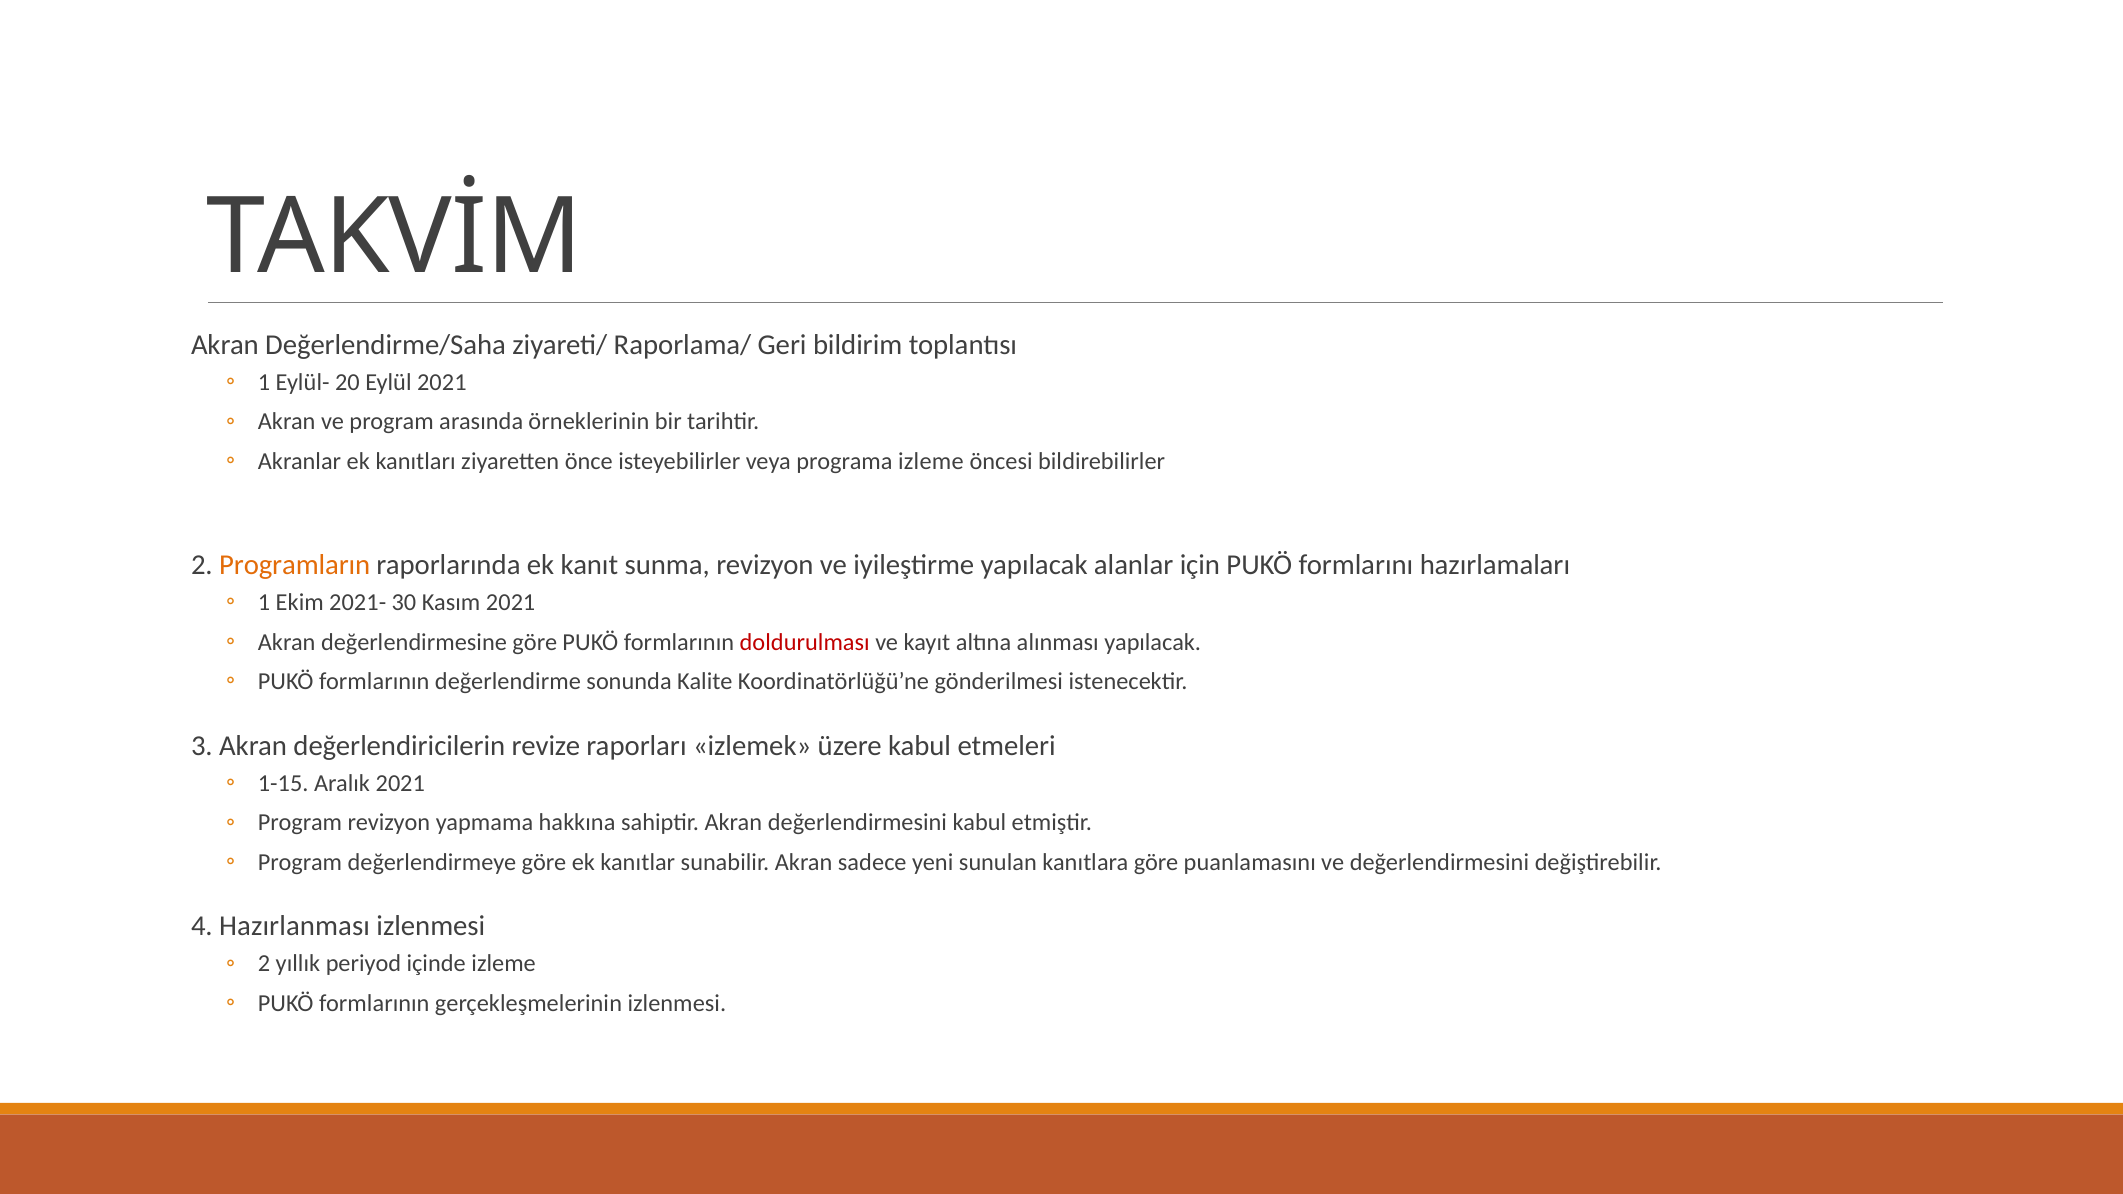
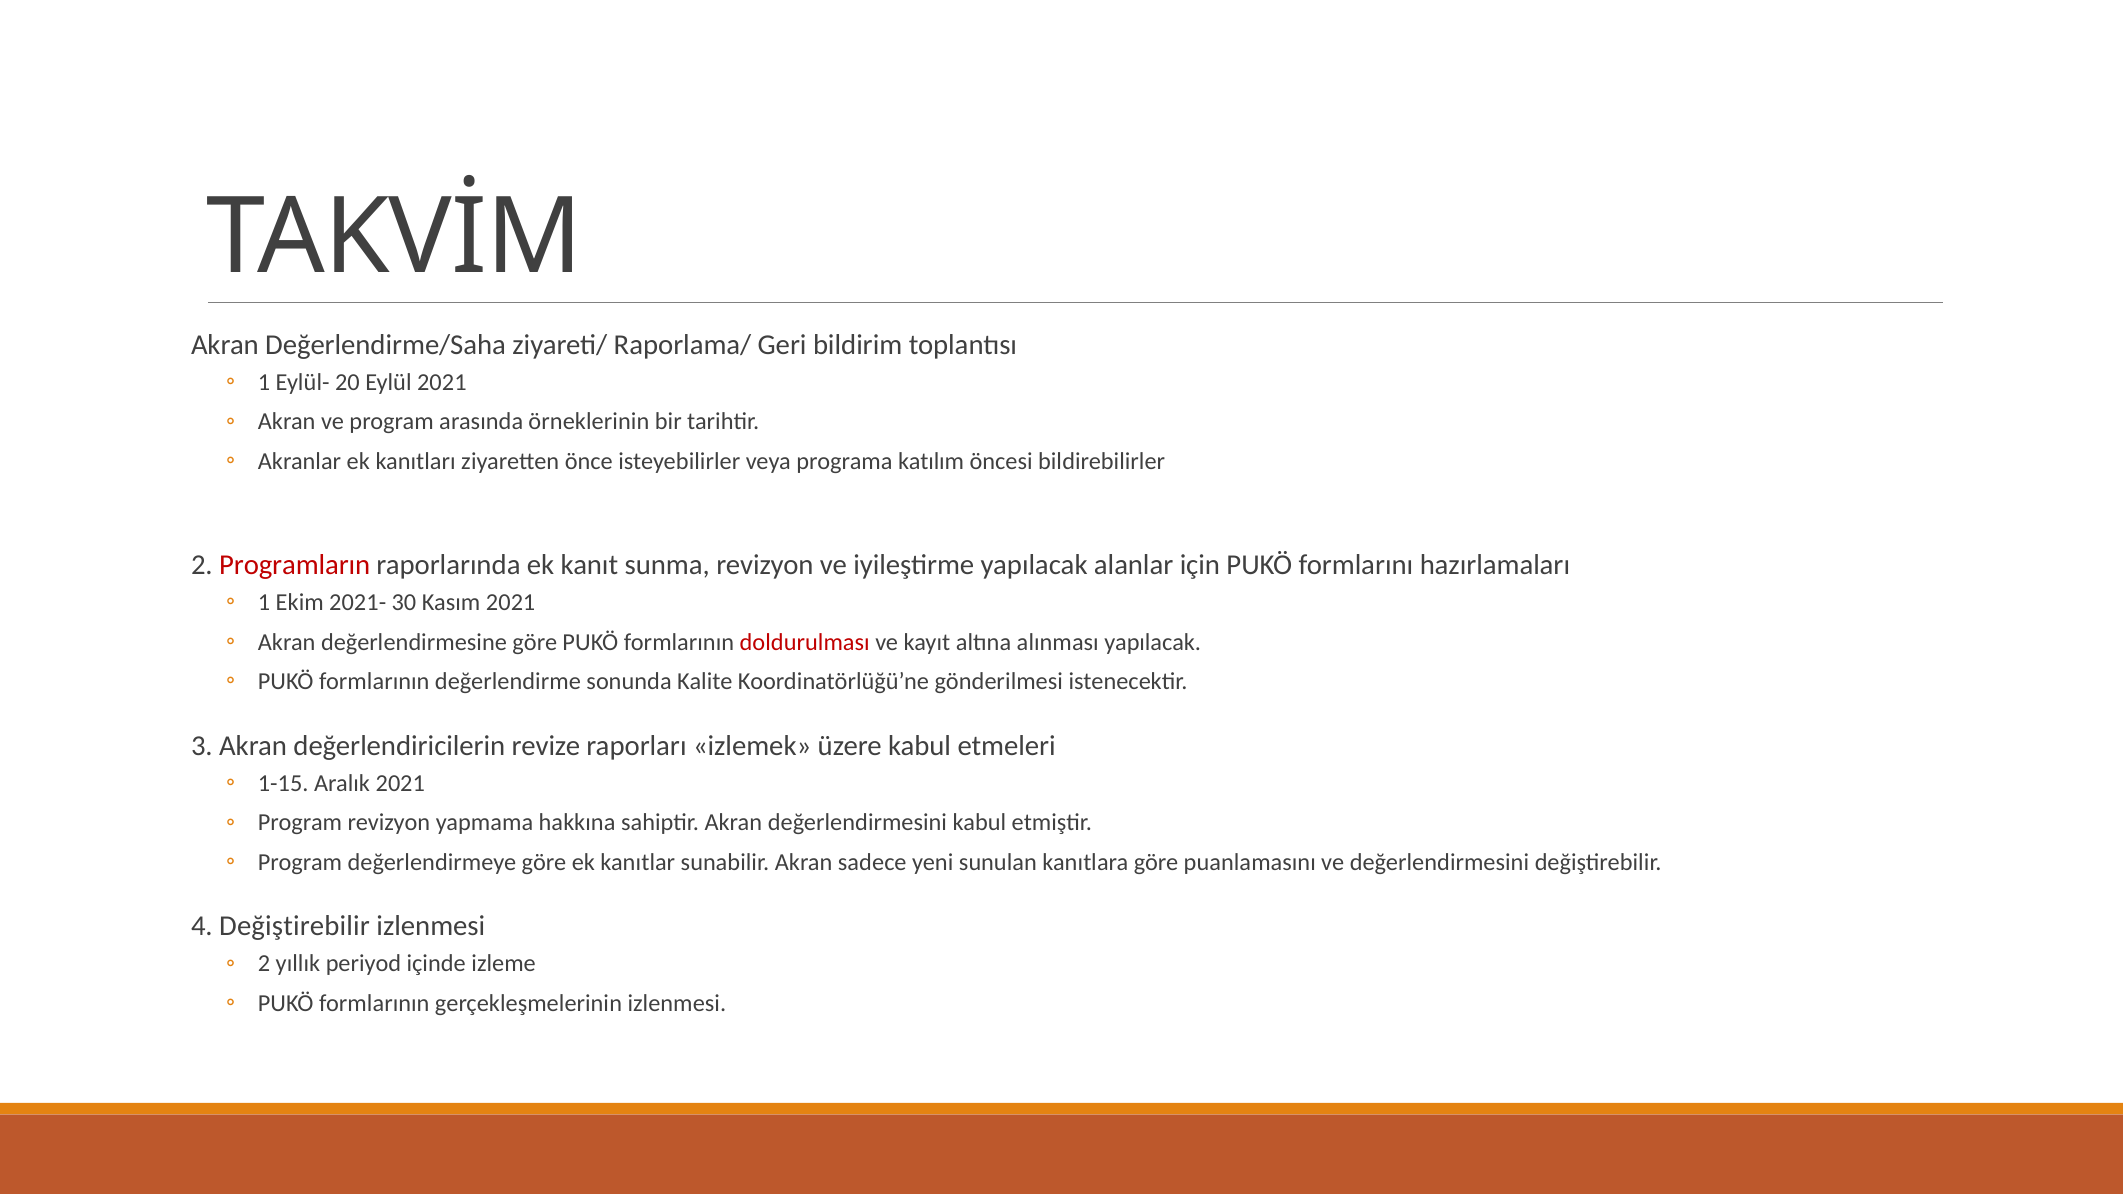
programa izleme: izleme -> katılım
Programların colour: orange -> red
4 Hazırlanması: Hazırlanması -> Değiştirebilir
